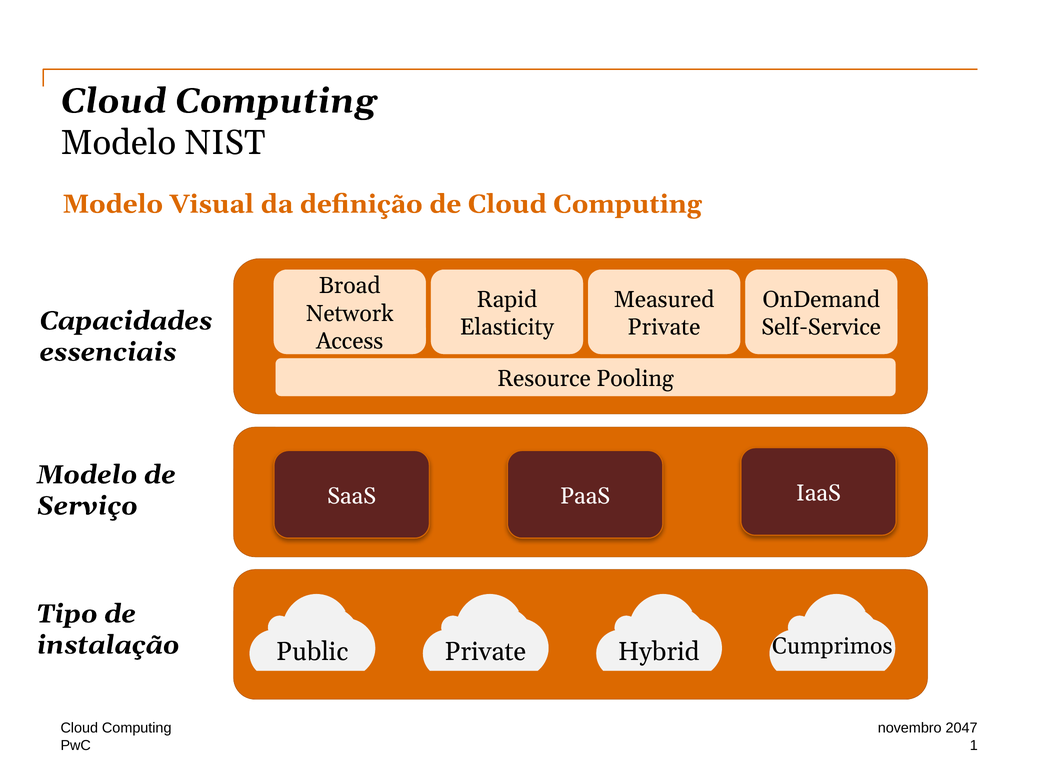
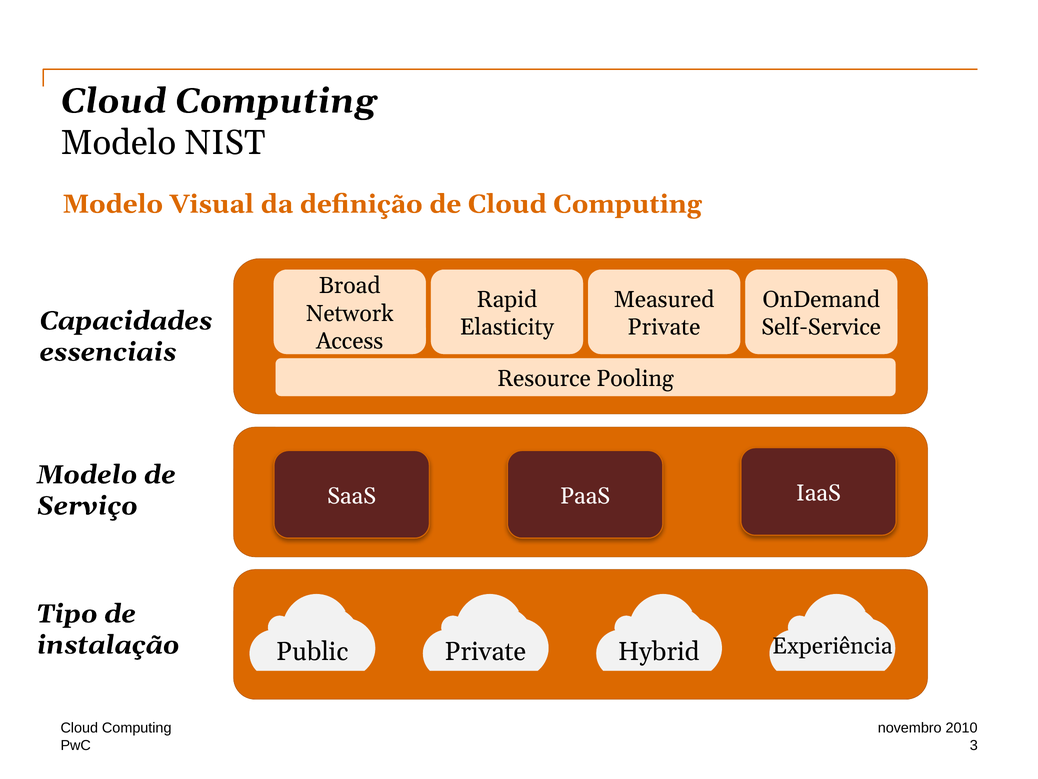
Cumprimos: Cumprimos -> Experiência
2047: 2047 -> 2010
1: 1 -> 3
